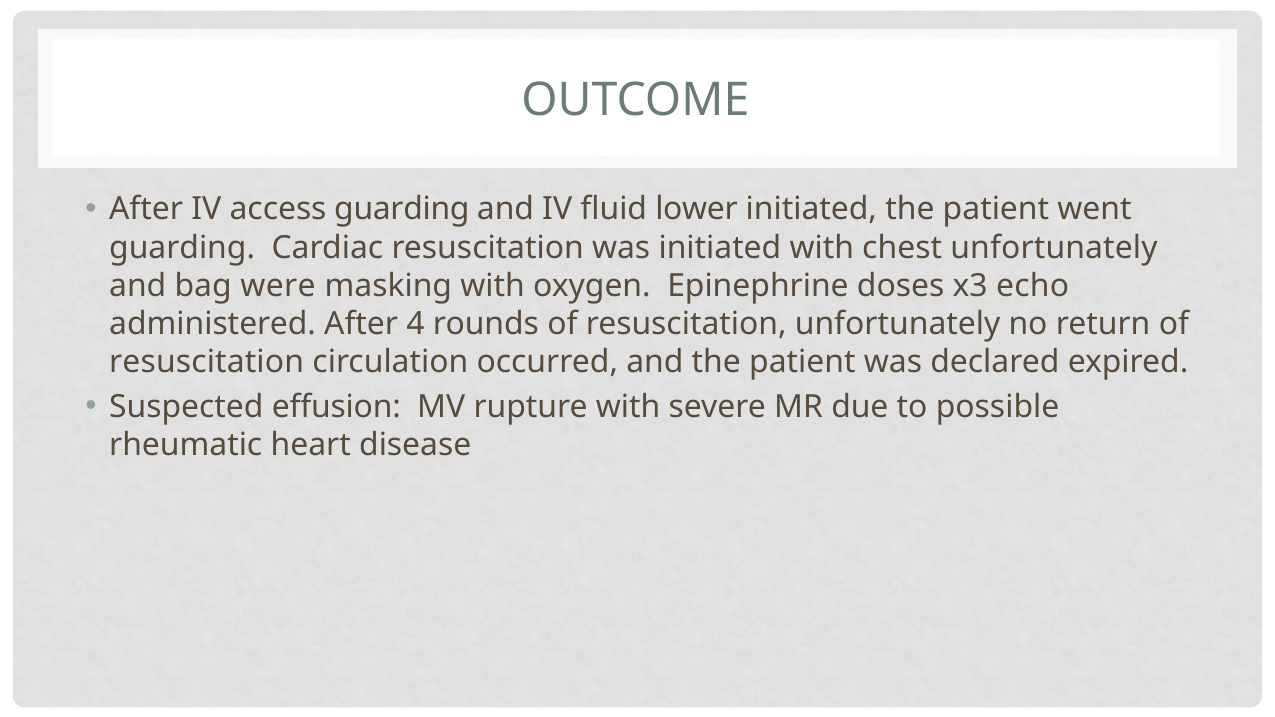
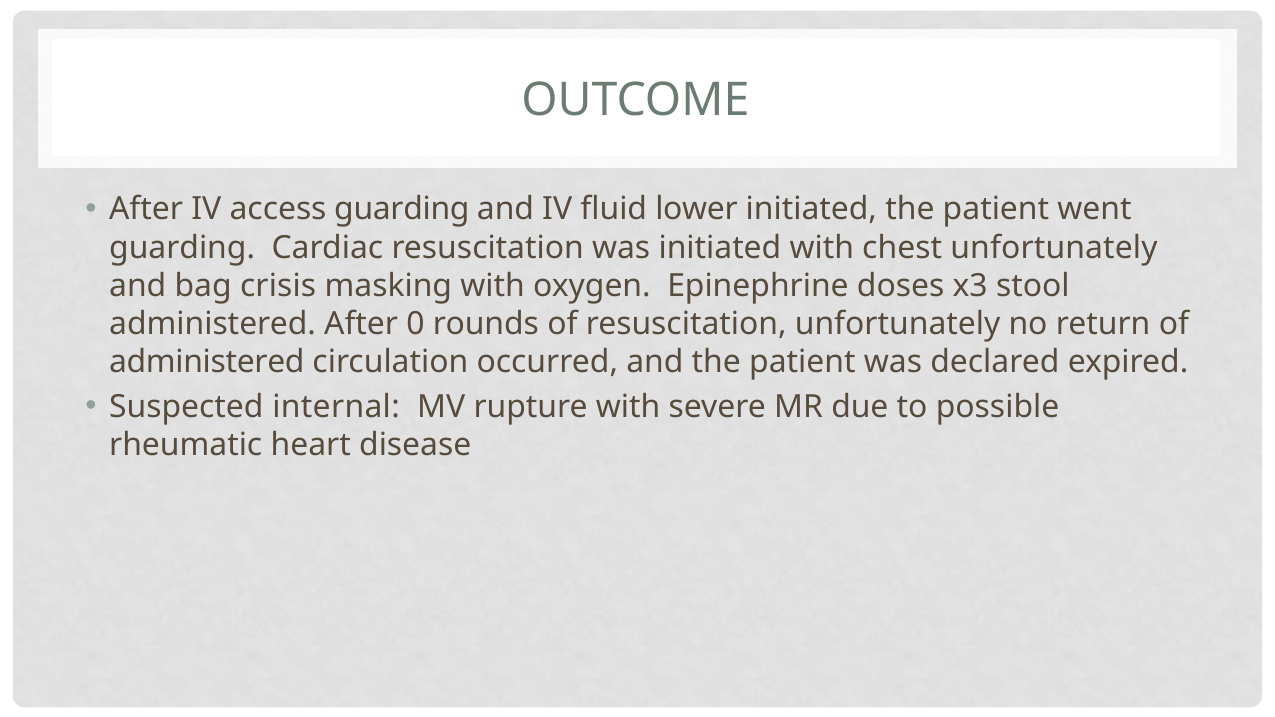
were: were -> crisis
echo: echo -> stool
4: 4 -> 0
resuscitation at (207, 362): resuscitation -> administered
effusion: effusion -> internal
